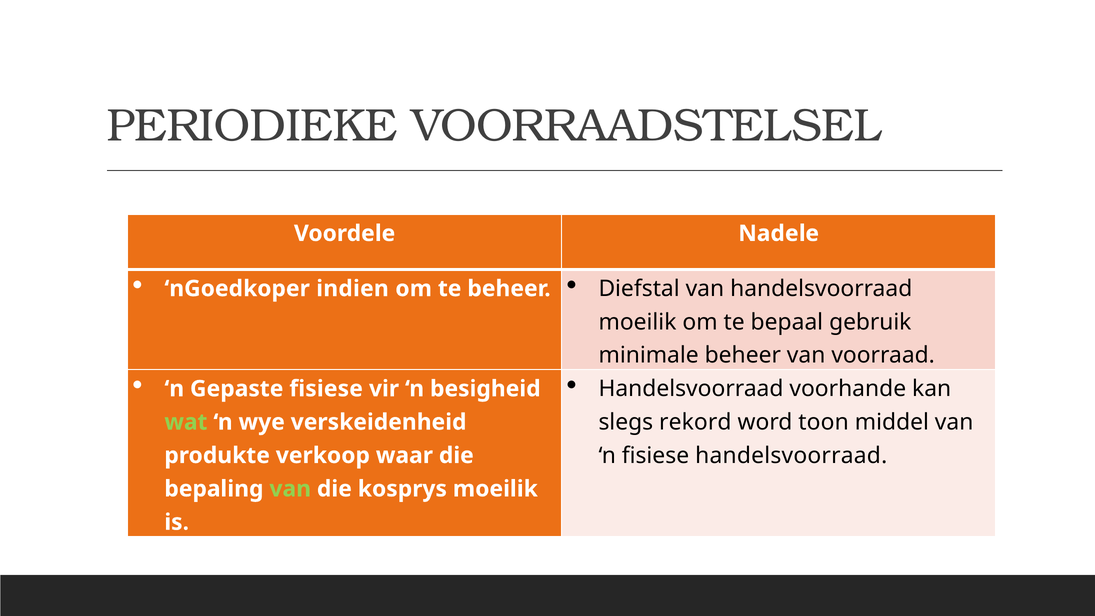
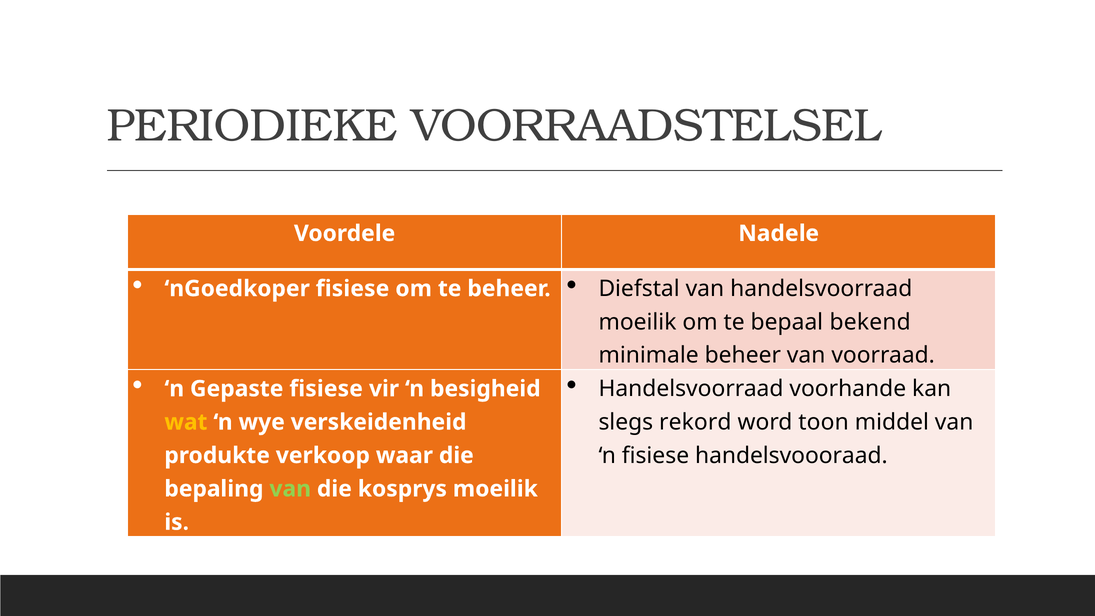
nGoedkoper indien: indien -> fisiese
gebruik: gebruik -> bekend
wat colour: light green -> yellow
fisiese handelsvoorraad: handelsvoorraad -> handelsvoooraad
